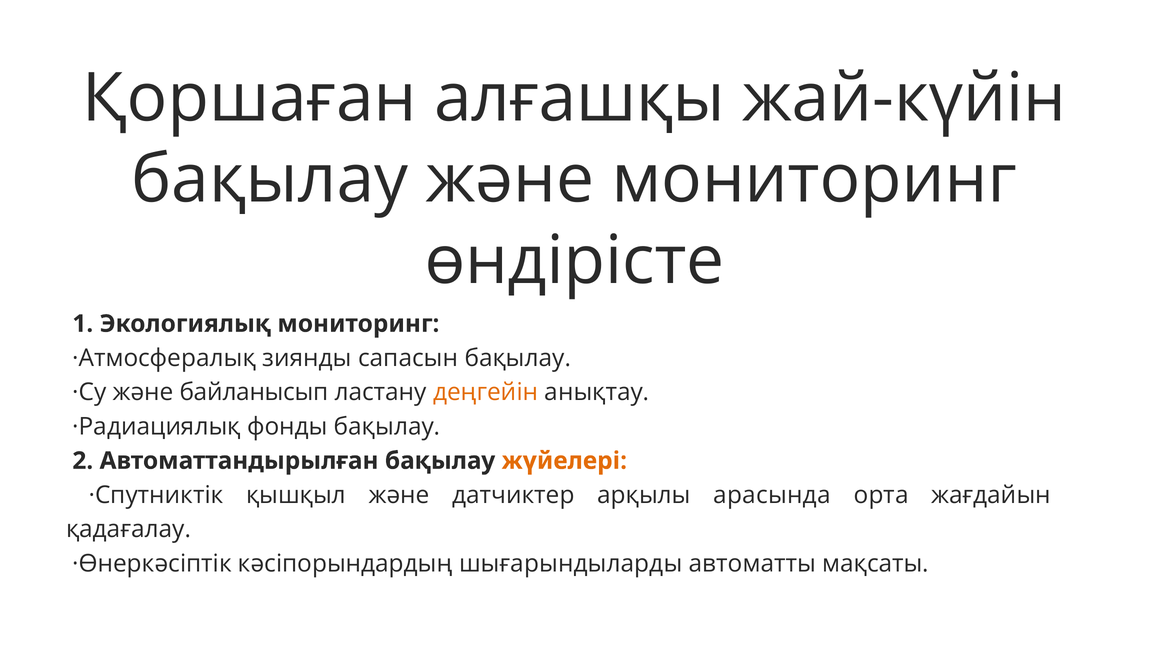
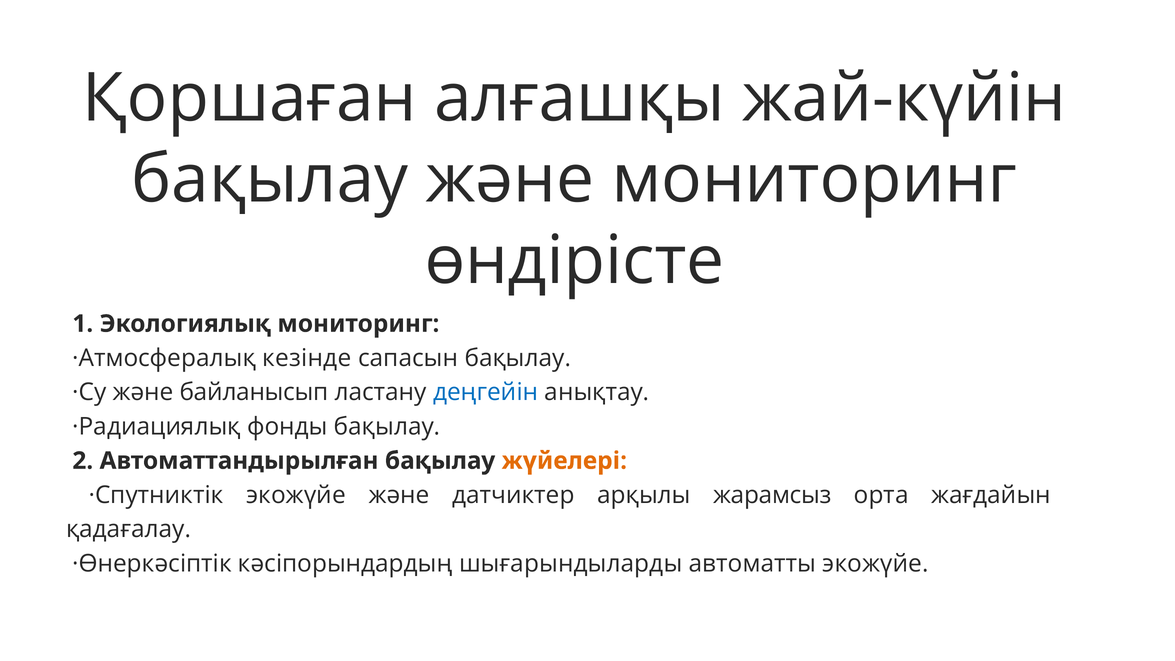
зиянды: зиянды -> кезінде
деңгейін colour: orange -> blue
·Спутниктік қышқыл: қышқыл -> экожүйе
арасында: арасында -> жарамсыз
автоматты мақсаты: мақсаты -> экожүйе
